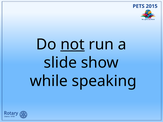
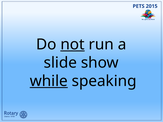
while underline: none -> present
